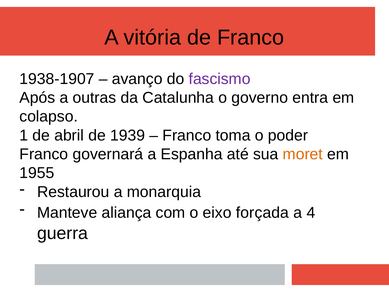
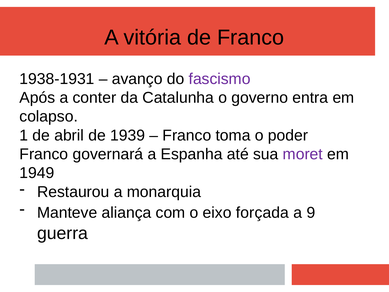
1938-1907: 1938-1907 -> 1938-1931
outras: outras -> conter
moret colour: orange -> purple
1955: 1955 -> 1949
4: 4 -> 9
